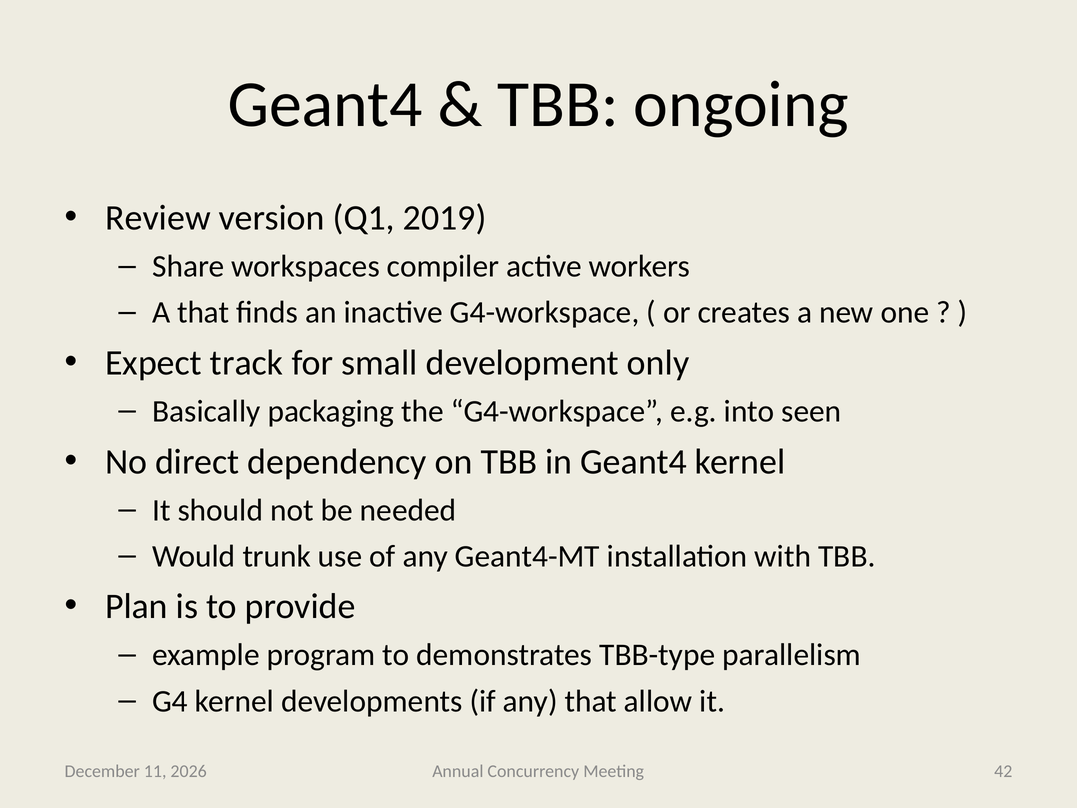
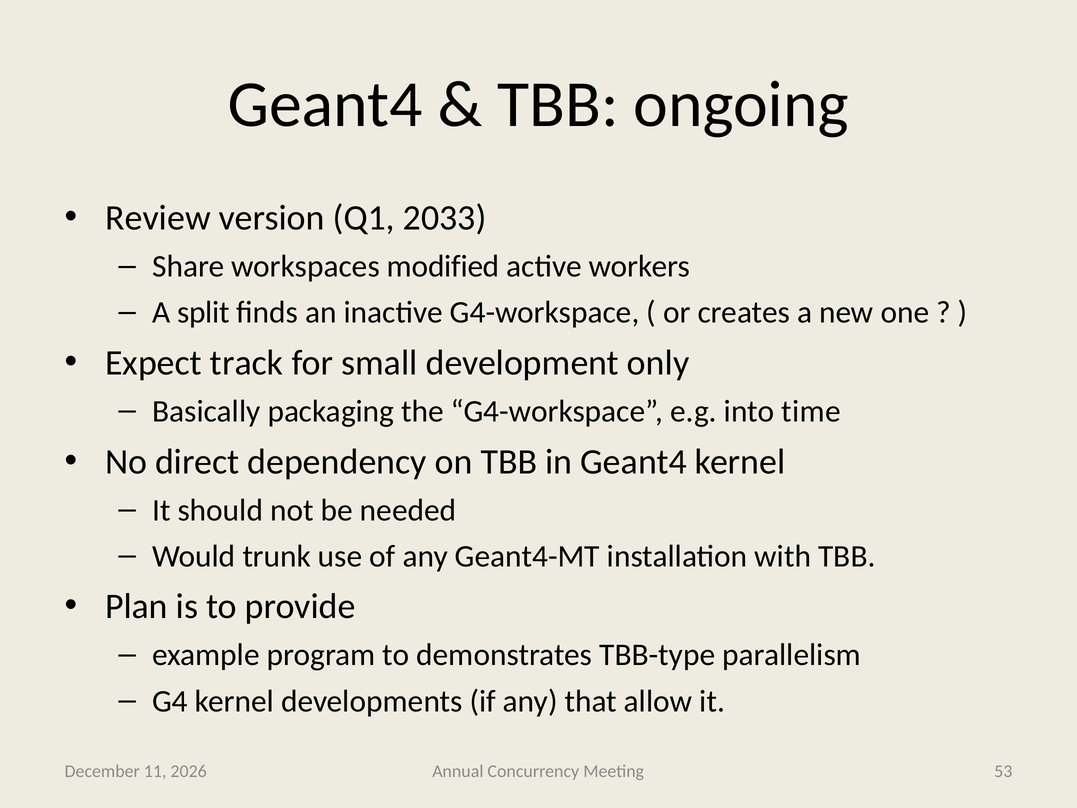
2019: 2019 -> 2033
compiler: compiler -> modified
A that: that -> split
seen: seen -> time
42: 42 -> 53
